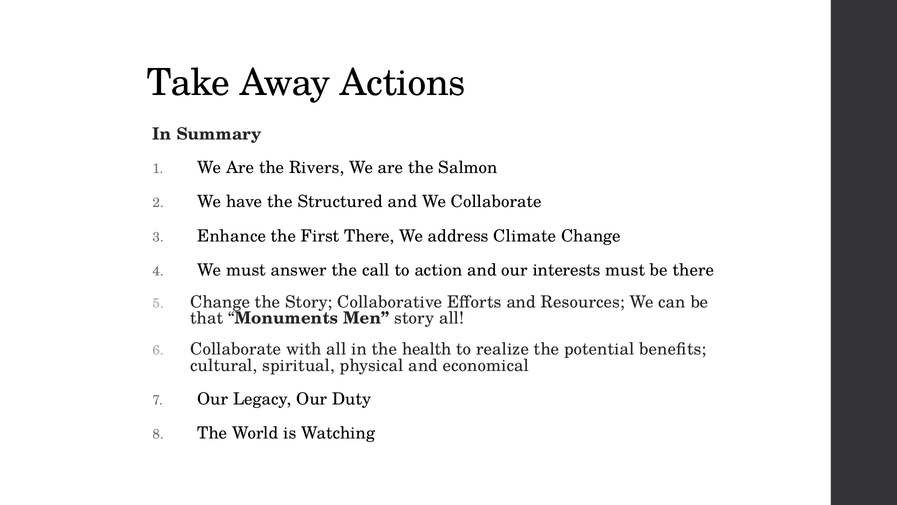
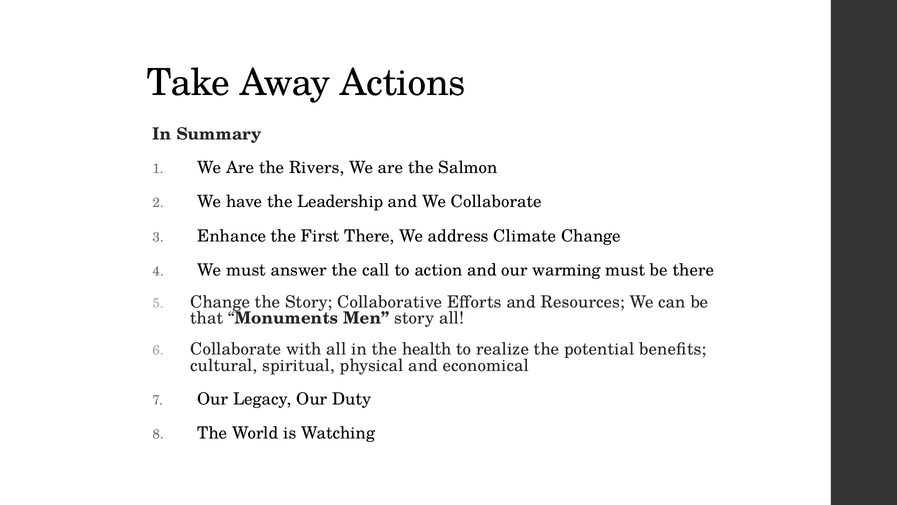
Structured: Structured -> Leadership
interests: interests -> warming
